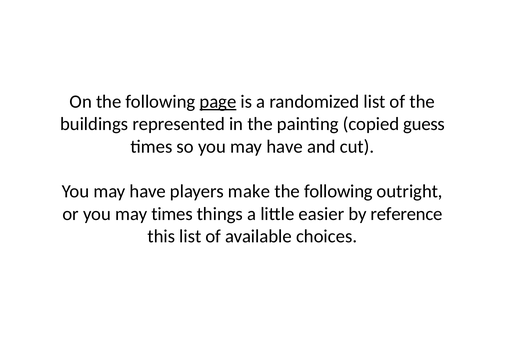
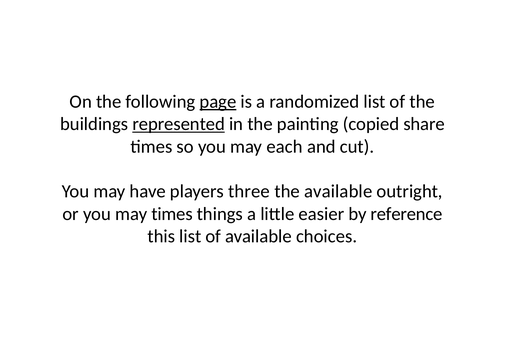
represented underline: none -> present
guess: guess -> share
so you may have: have -> each
make: make -> three
following at (338, 191): following -> available
